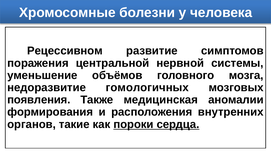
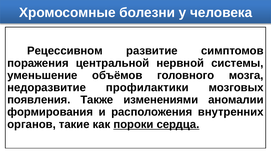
гомологичных: гомологичных -> профилактики
медицинская: медицинская -> изменениями
